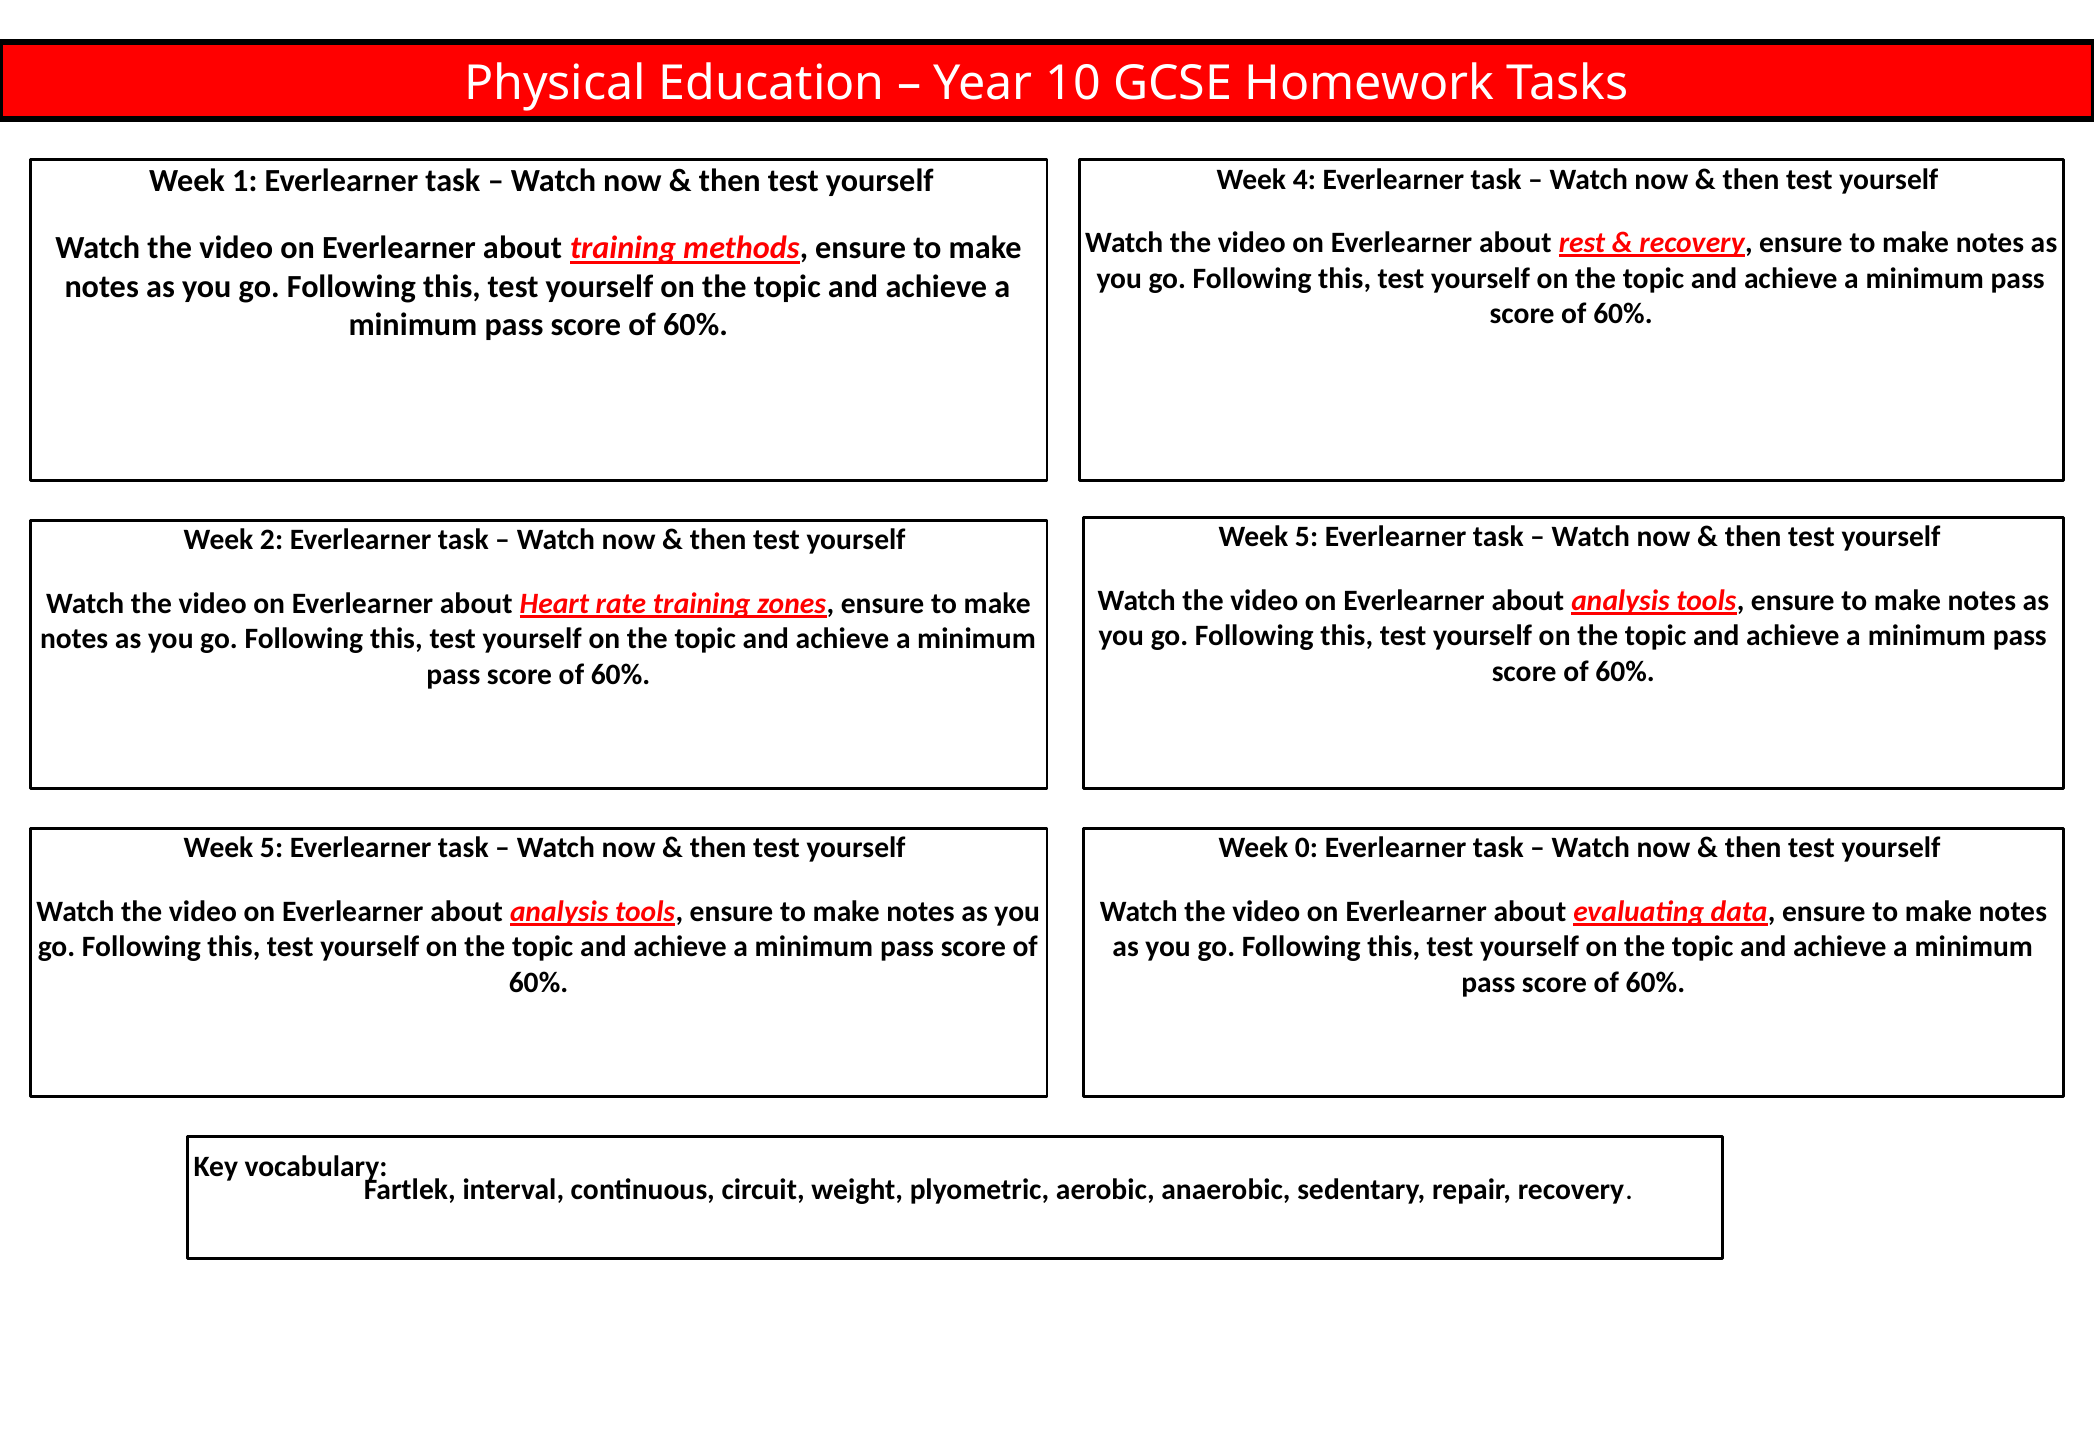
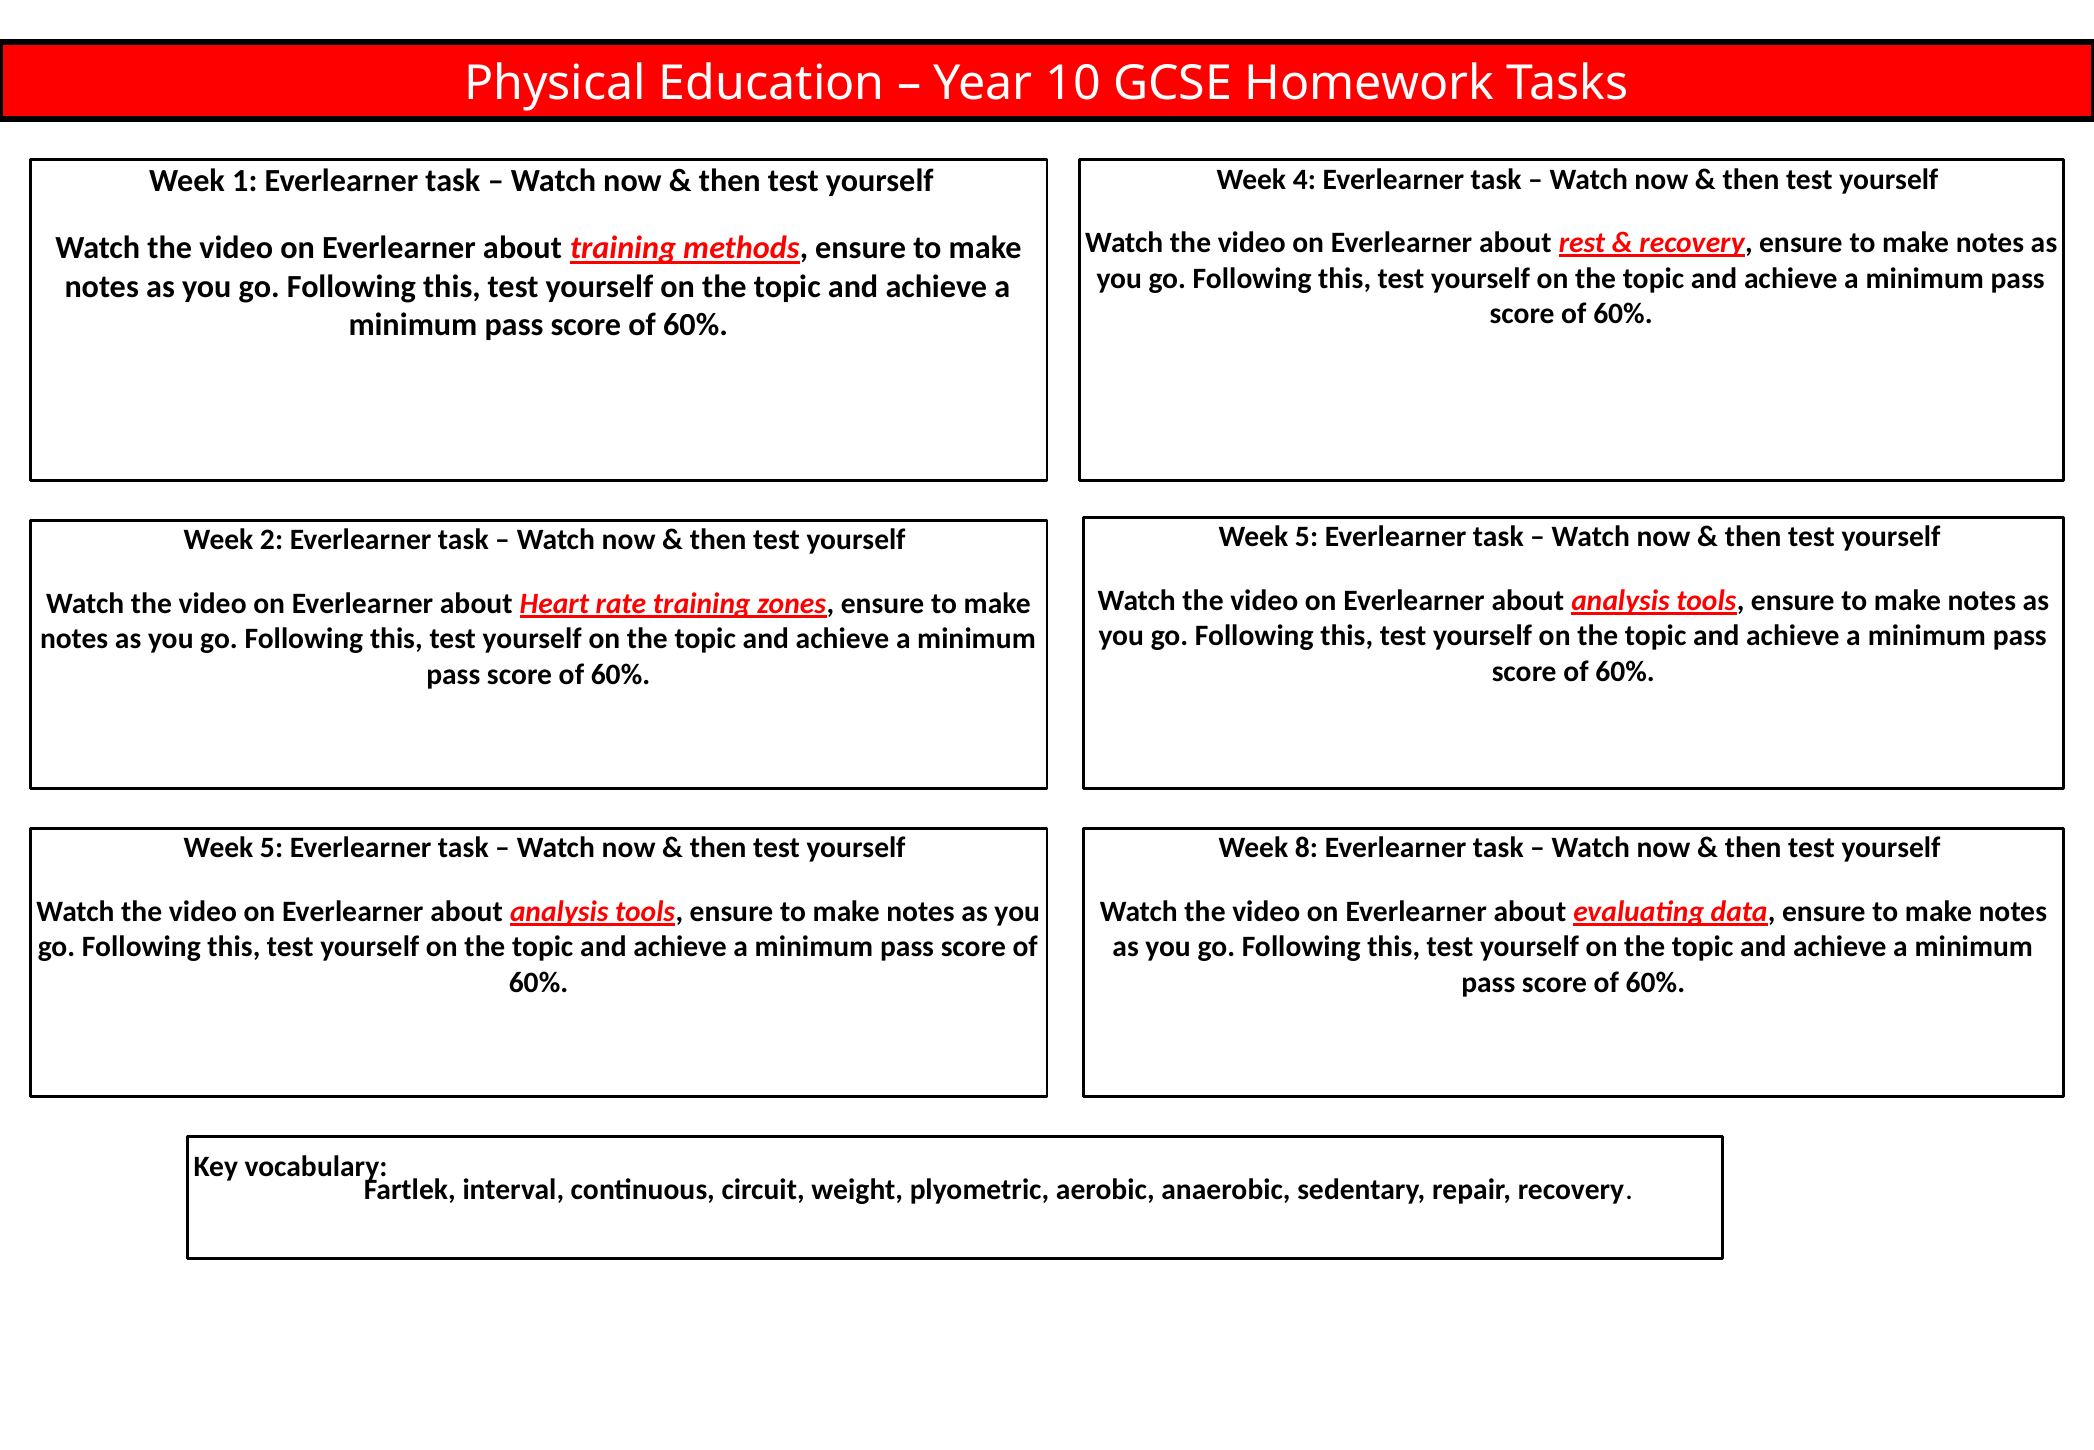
0: 0 -> 8
